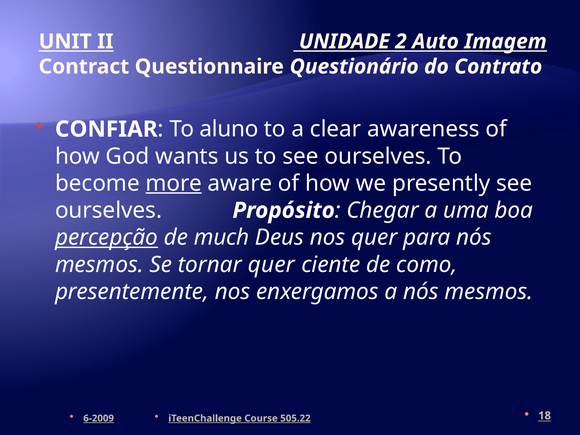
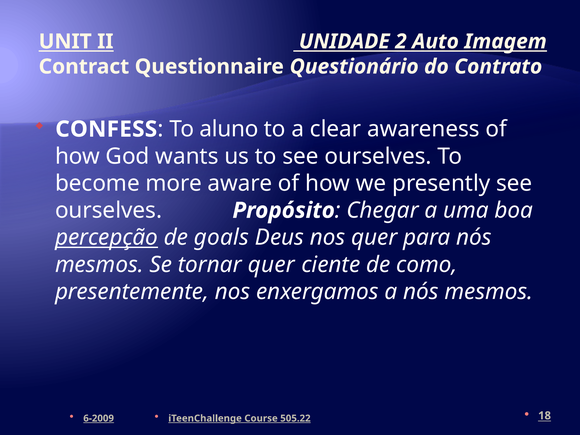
CONFIAR: CONFIAR -> CONFESS
more underline: present -> none
much: much -> goals
